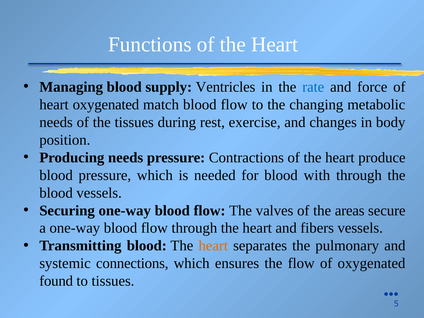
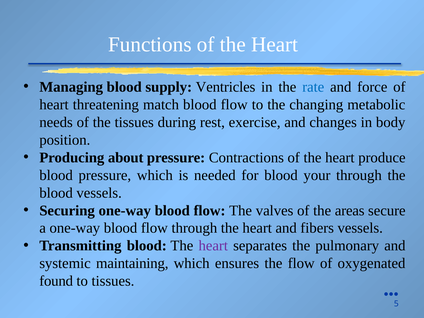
heart oxygenated: oxygenated -> threatening
Producing needs: needs -> about
with: with -> your
heart at (213, 246) colour: orange -> purple
connections: connections -> maintaining
